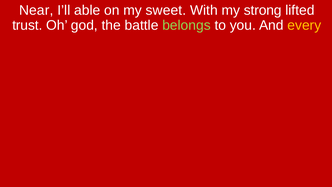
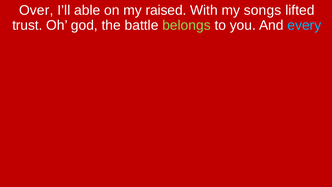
Near: Near -> Over
sweet: sweet -> raised
strong: strong -> songs
every colour: yellow -> light blue
